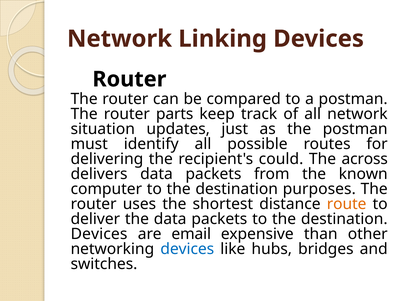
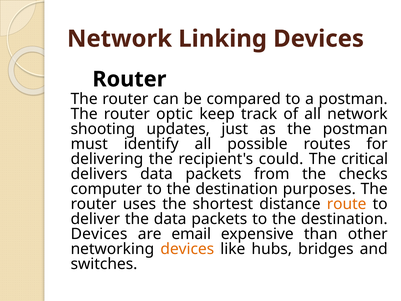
parts: parts -> optic
situation: situation -> shooting
across: across -> critical
known: known -> checks
devices at (187, 249) colour: blue -> orange
